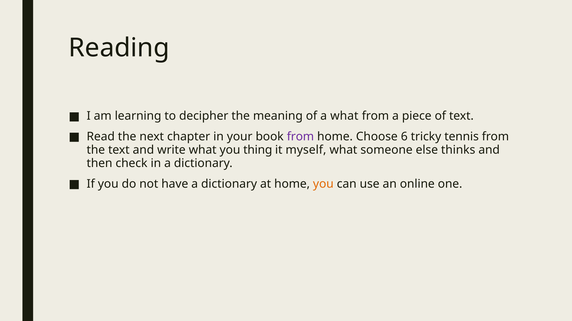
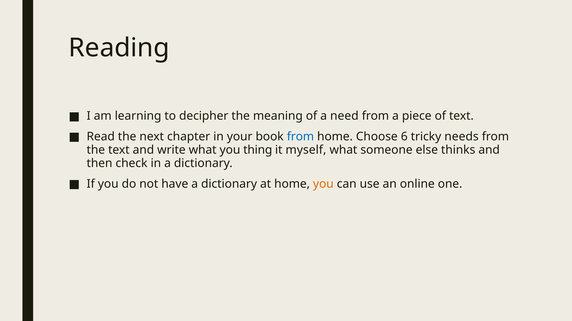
a what: what -> need
from at (300, 137) colour: purple -> blue
tennis: tennis -> needs
